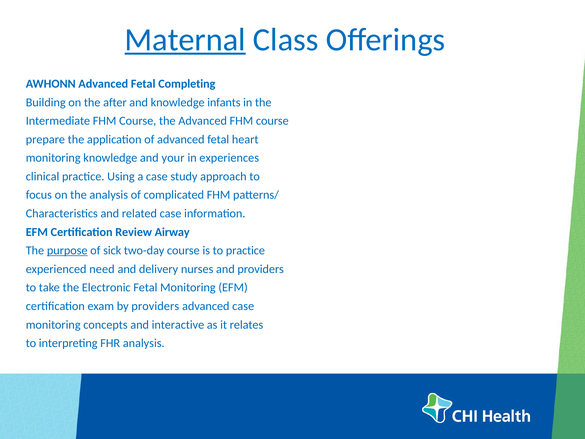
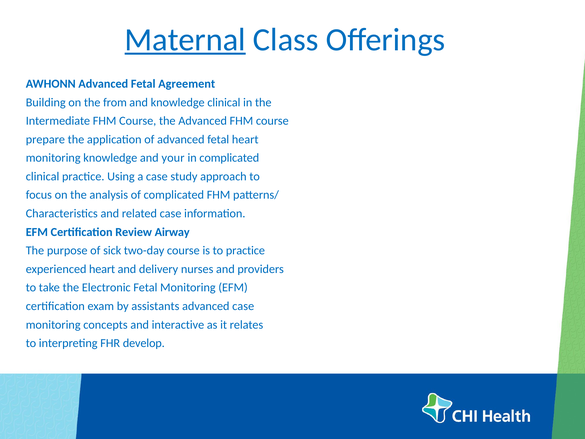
Completing: Completing -> Agreement
after: after -> from
knowledge infants: infants -> clinical
in experiences: experiences -> complicated
purpose underline: present -> none
experienced need: need -> heart
by providers: providers -> assistants
FHR analysis: analysis -> develop
